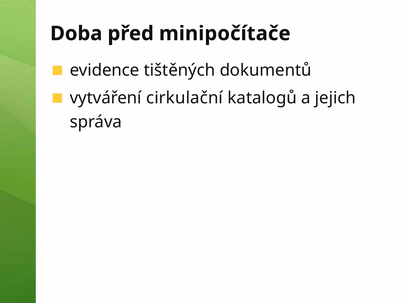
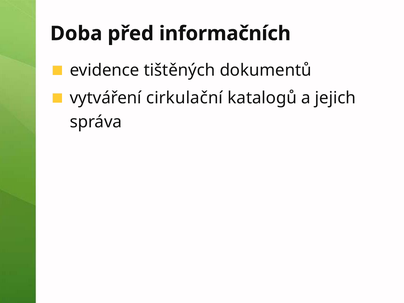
minipočítače: minipočítače -> informačních
